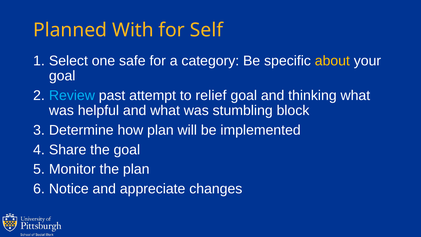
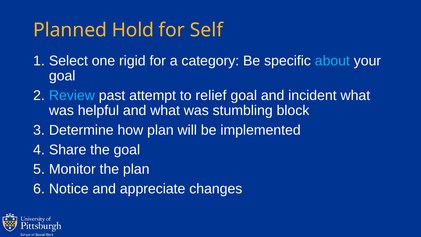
With: With -> Hold
safe: safe -> rigid
about colour: yellow -> light blue
thinking: thinking -> incident
